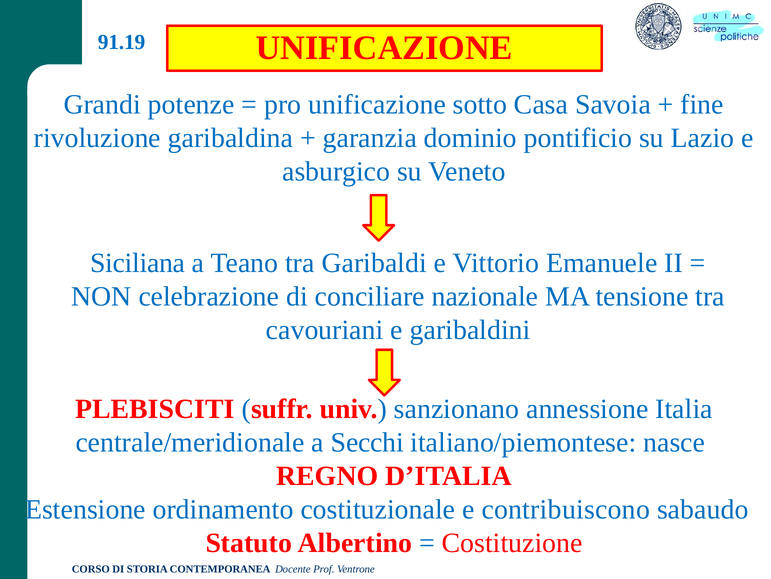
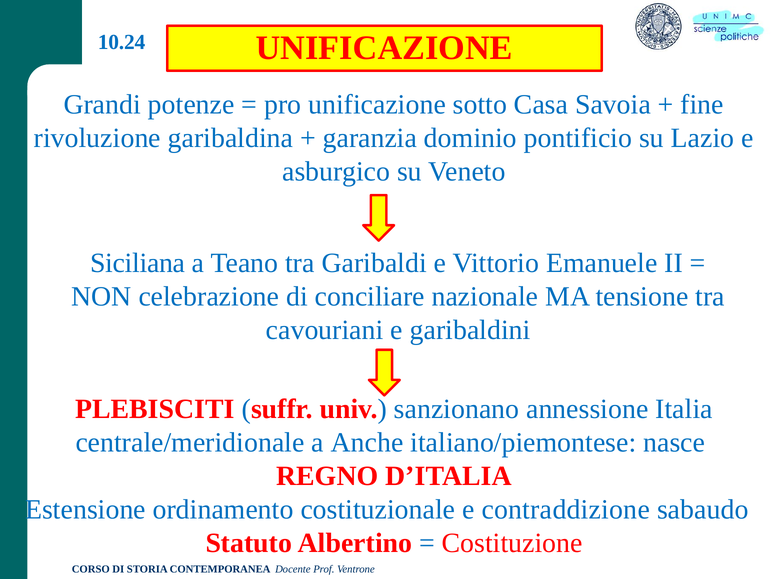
91.19: 91.19 -> 10.24
Secchi: Secchi -> Anche
contribuiscono: contribuiscono -> contraddizione
